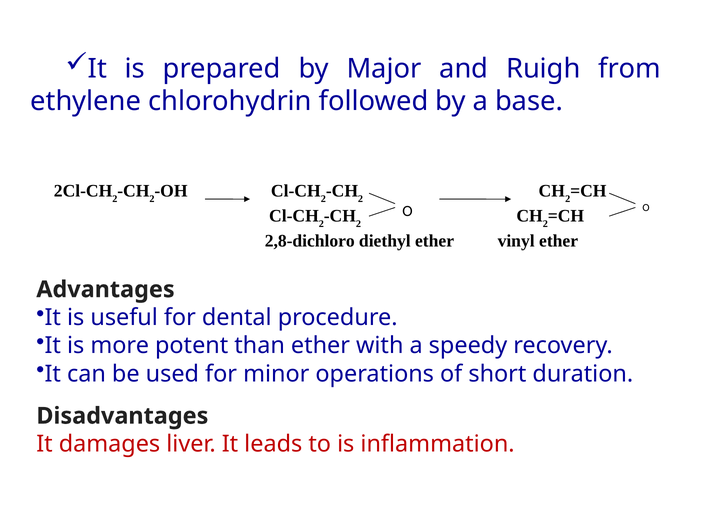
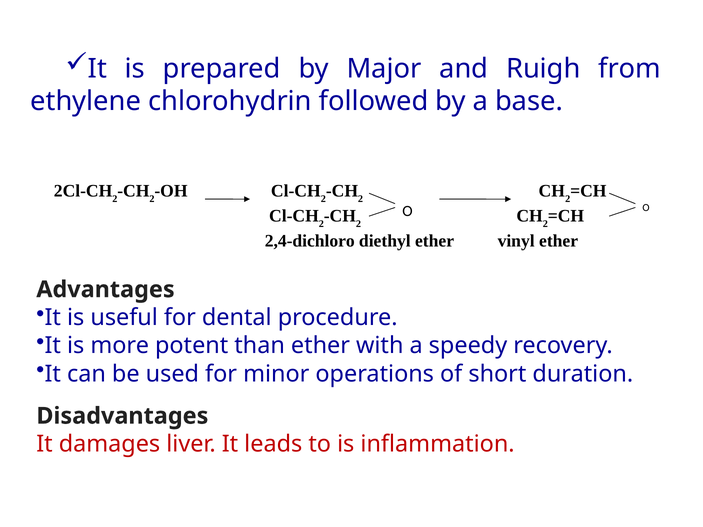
2,8-dichloro: 2,8-dichloro -> 2,4-dichloro
